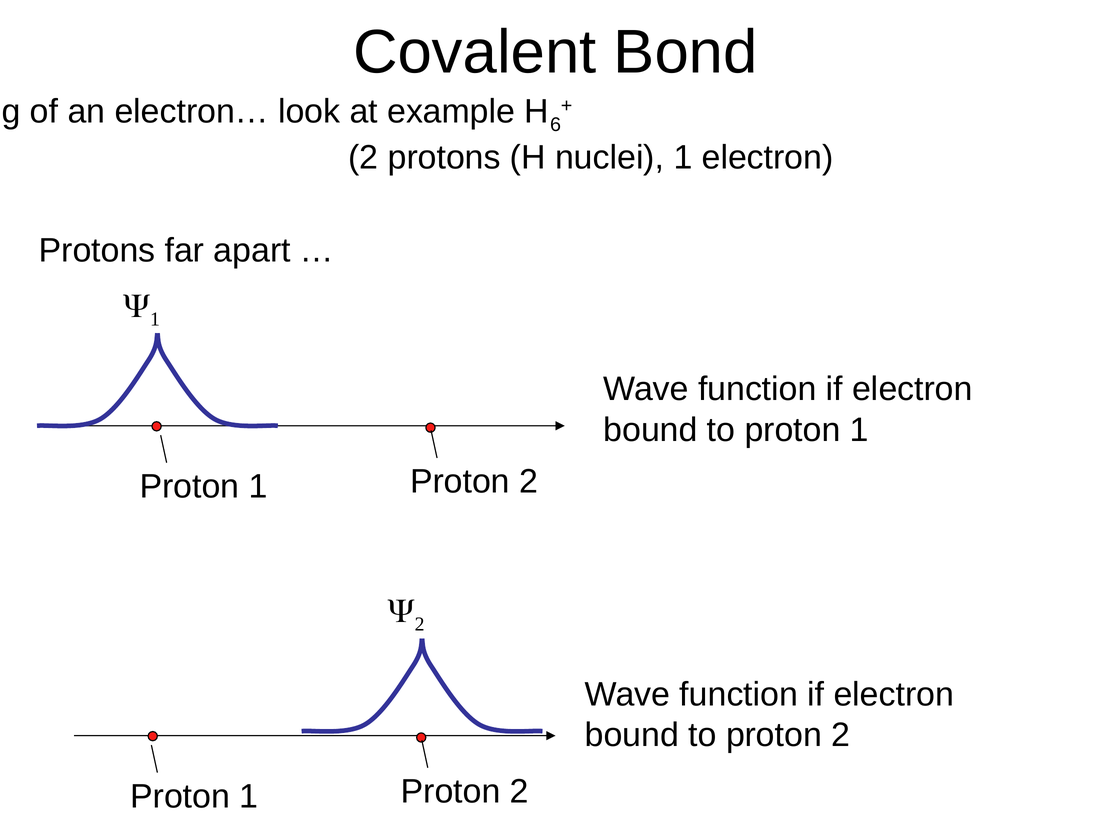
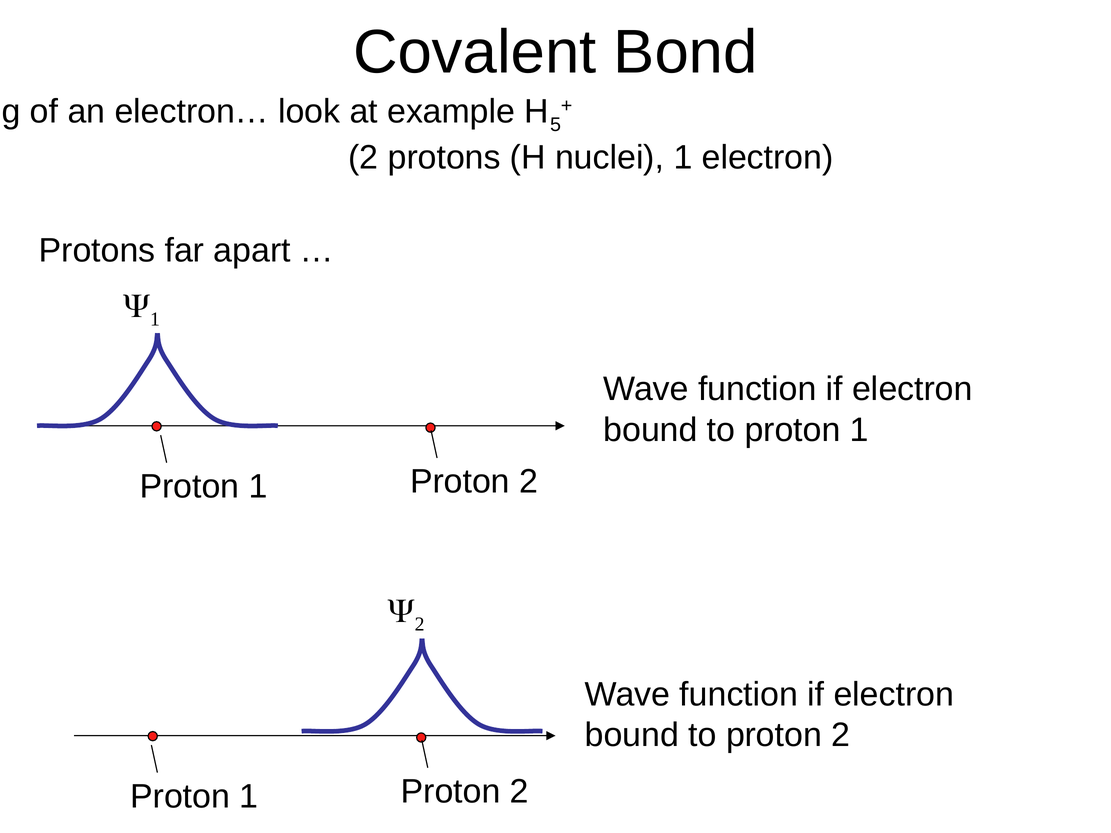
6: 6 -> 5
